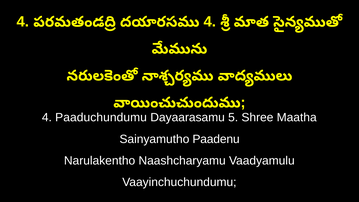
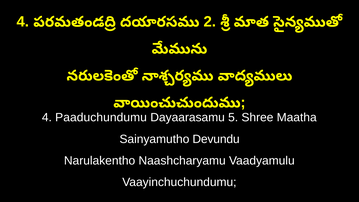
4 at (210, 22): 4 -> 2
Paadenu: Paadenu -> Devundu
